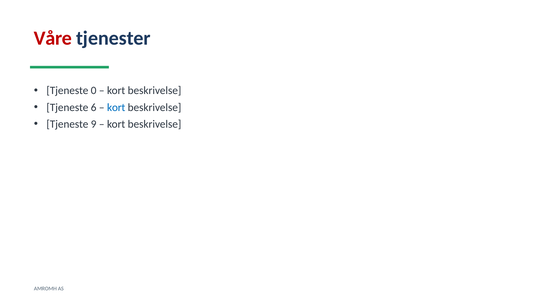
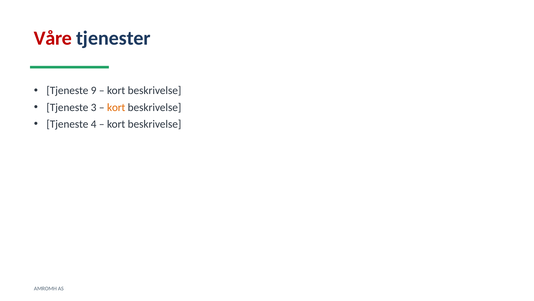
0: 0 -> 9
6: 6 -> 3
kort at (116, 107) colour: blue -> orange
9: 9 -> 4
